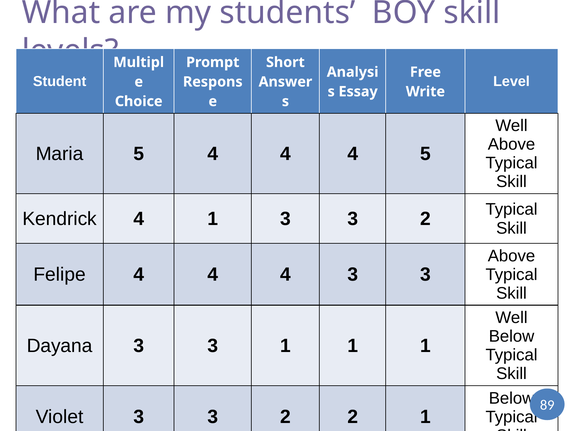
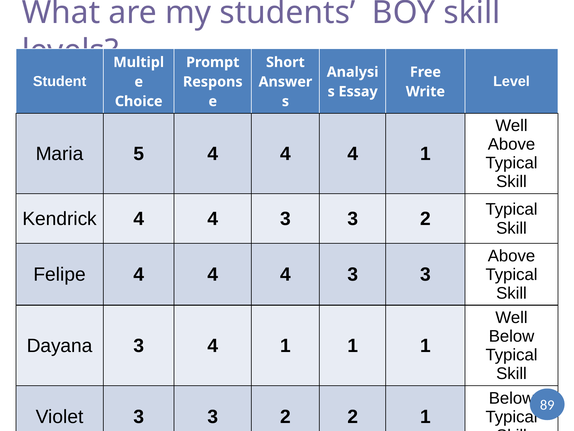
4 4 5: 5 -> 1
Kendrick 4 1: 1 -> 4
Dayana 3 3: 3 -> 4
